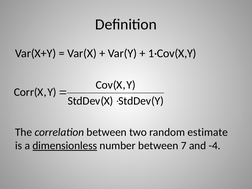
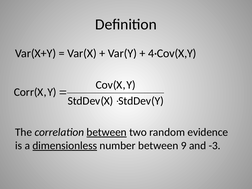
1·Cov(X,Y: 1·Cov(X,Y -> 4·Cov(X,Y
between at (107, 132) underline: none -> present
estimate: estimate -> evidence
7: 7 -> 9
-4: -4 -> -3
